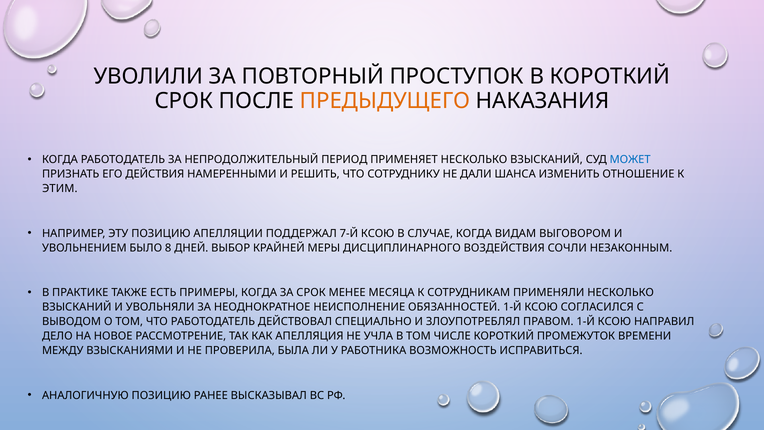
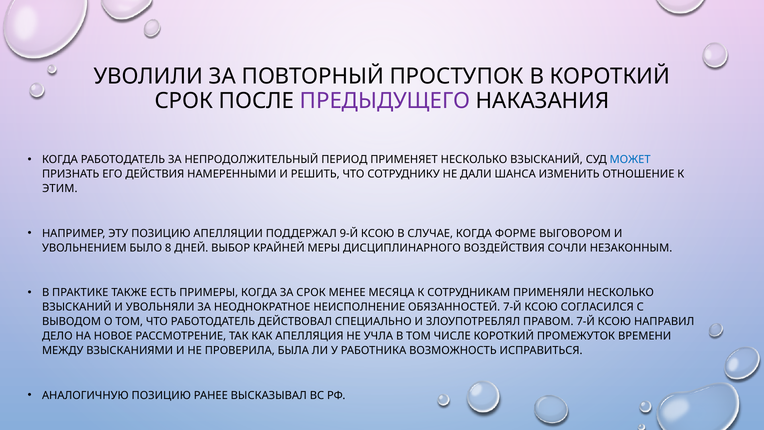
ПРЕДЫДУЩЕГО colour: orange -> purple
7-Й: 7-Й -> 9-Й
ВИДАМ: ВИДАМ -> ФОРМЕ
ОБЯЗАННОСТЕЙ 1-Й: 1-Й -> 7-Й
ПРАВОМ 1-Й: 1-Й -> 7-Й
